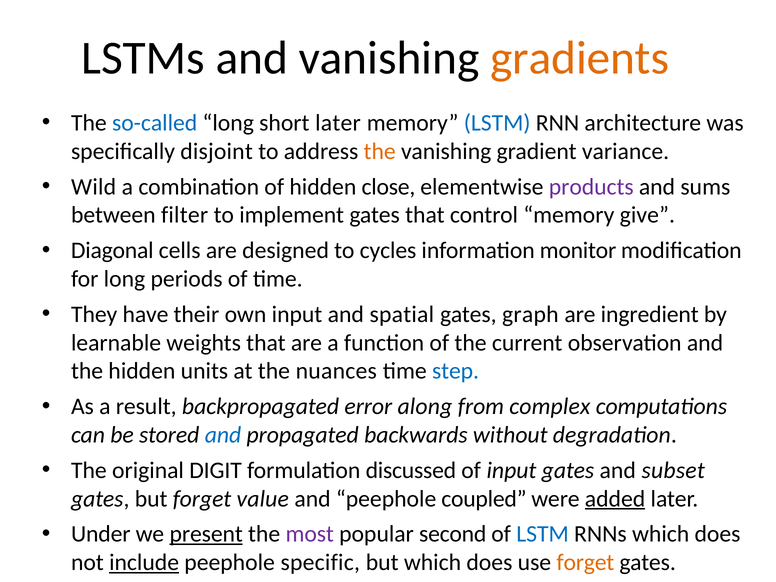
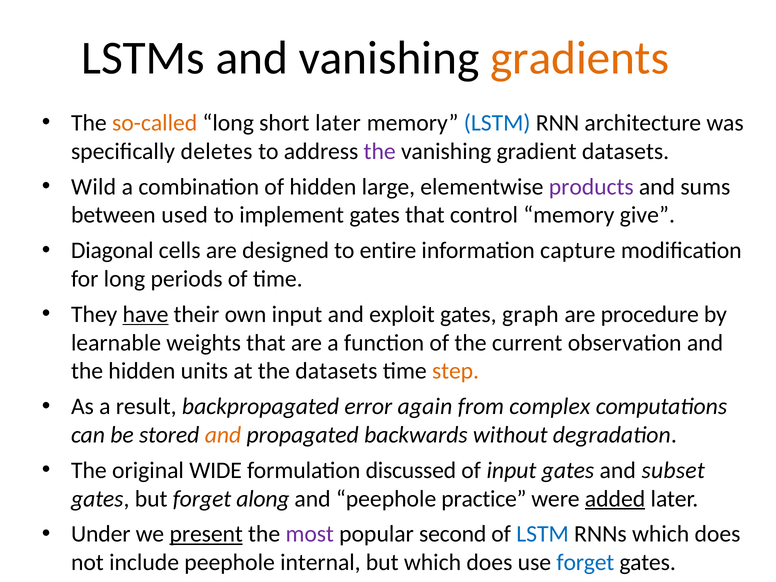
so-called colour: blue -> orange
disjoint: disjoint -> deletes
the at (380, 151) colour: orange -> purple
gradient variance: variance -> datasets
close: close -> large
filter: filter -> used
cycles: cycles -> entire
monitor: monitor -> capture
have underline: none -> present
spatial: spatial -> exploit
ingredient: ingredient -> procedure
the nuances: nuances -> datasets
step colour: blue -> orange
along: along -> again
and at (223, 435) colour: blue -> orange
original DIGIT: DIGIT -> WIDE
value: value -> along
coupled: coupled -> practice
include underline: present -> none
specific: specific -> internal
forget at (585, 563) colour: orange -> blue
